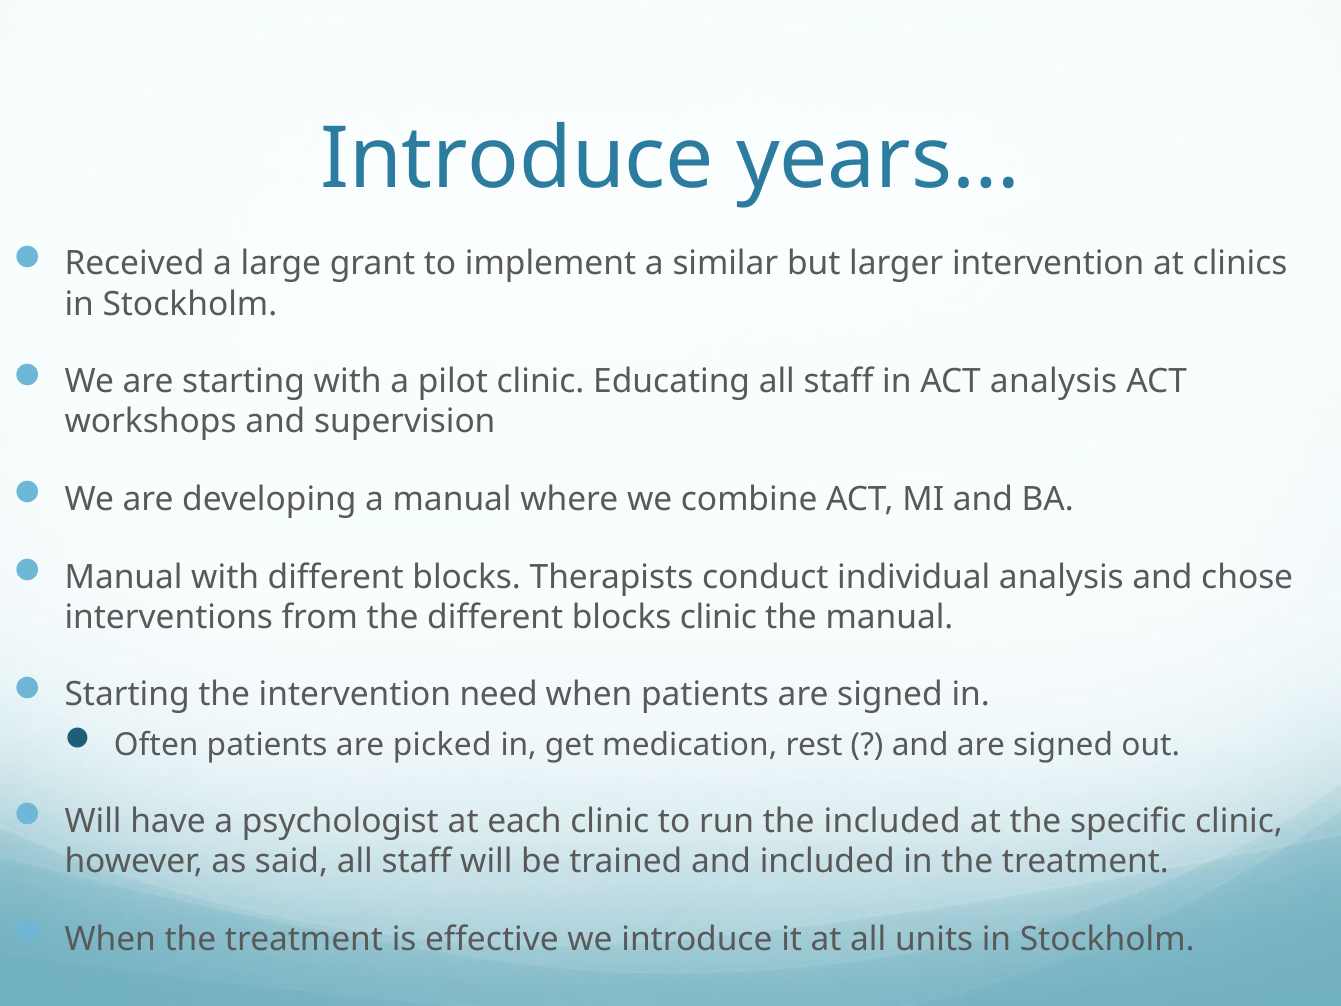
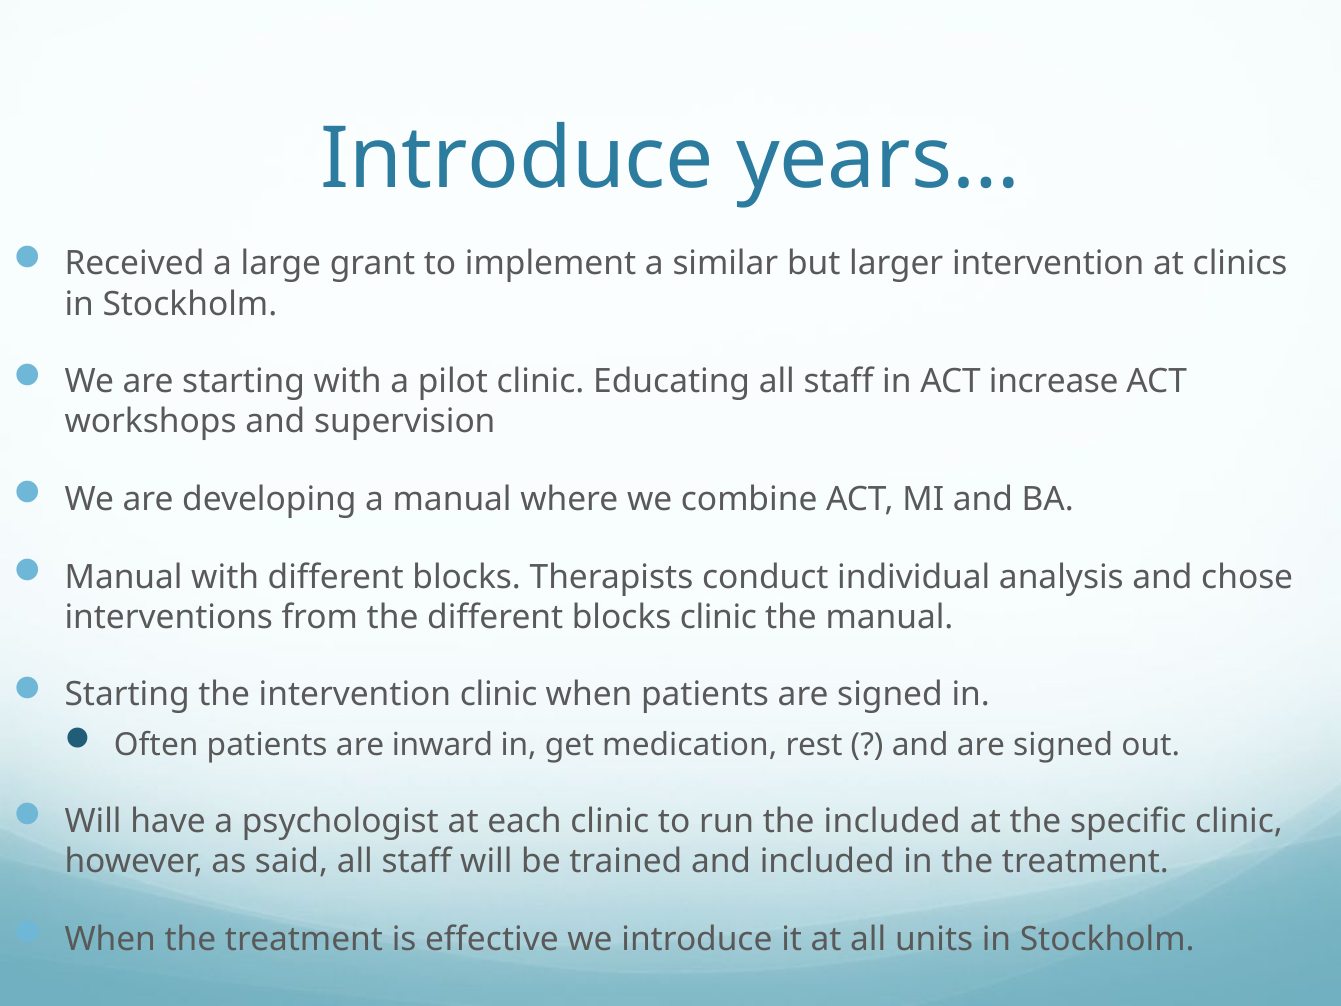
ACT analysis: analysis -> increase
intervention need: need -> clinic
picked: picked -> inward
